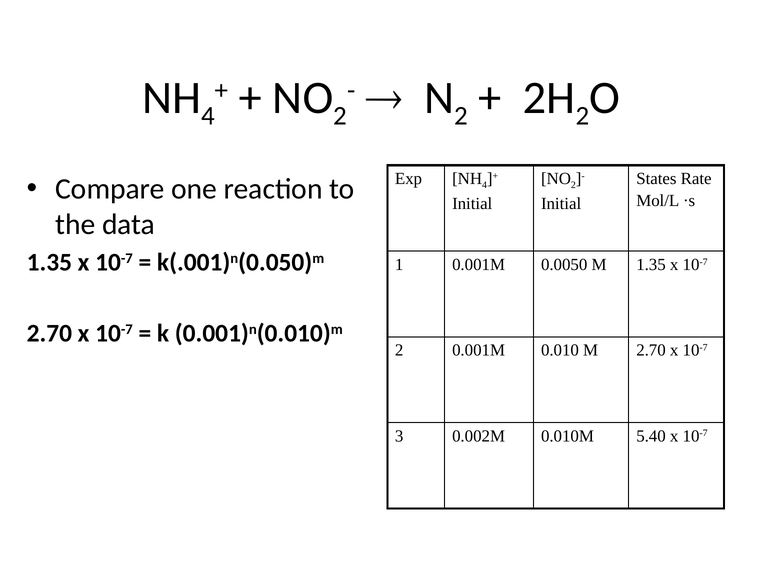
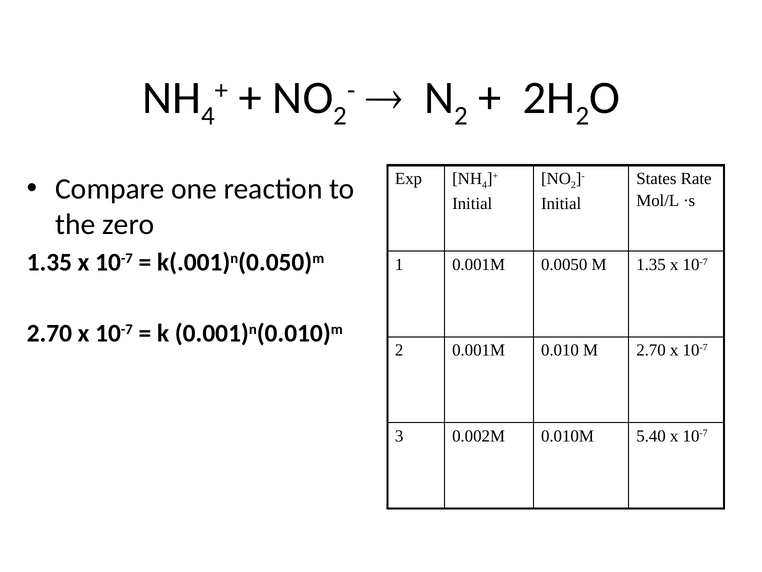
data: data -> zero
